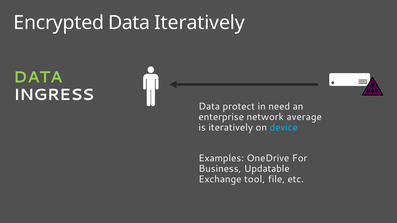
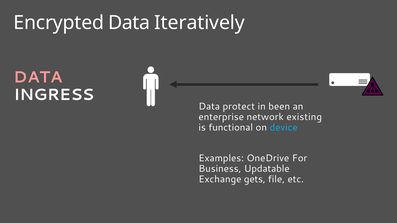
DATA at (38, 77) colour: light green -> pink
need: need -> been
average: average -> existing
is iteratively: iteratively -> functional
tool: tool -> gets
